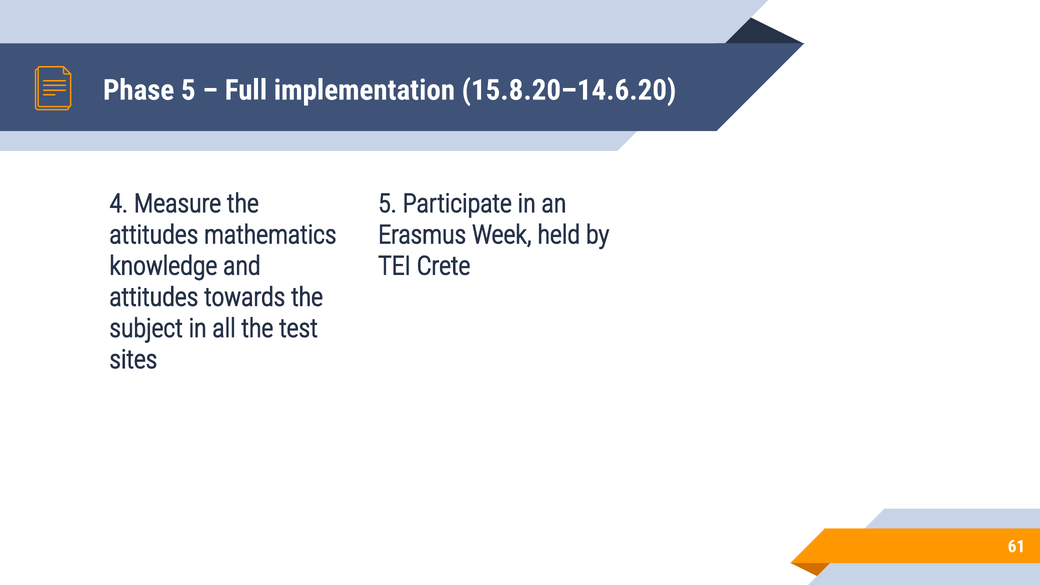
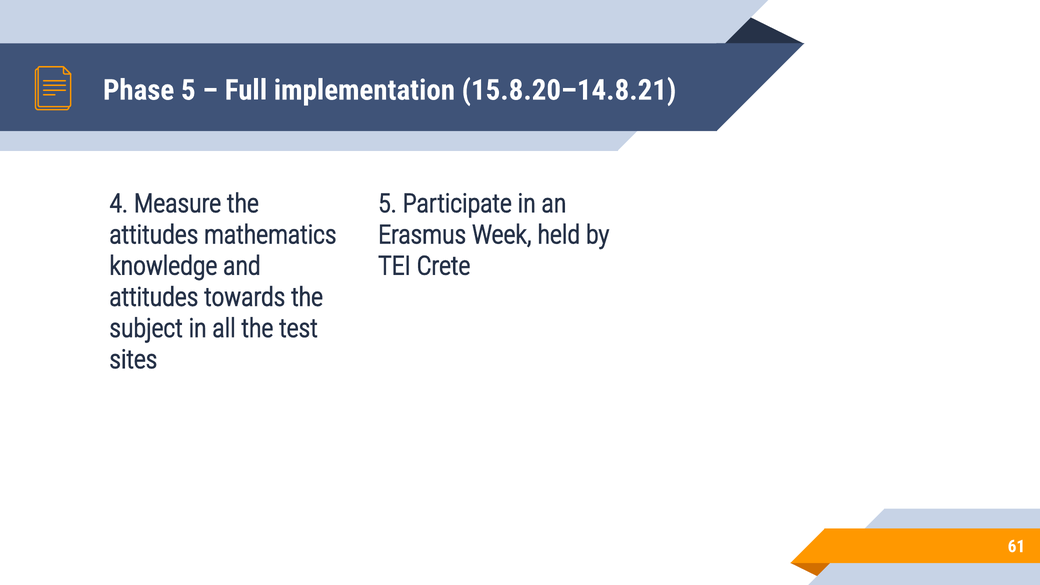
15.8.20–14.6.20: 15.8.20–14.6.20 -> 15.8.20–14.8.21
